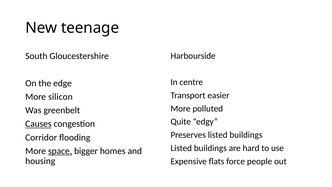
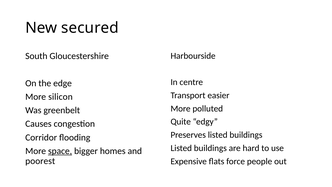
teenage: teenage -> secured
Causes underline: present -> none
housing: housing -> poorest
